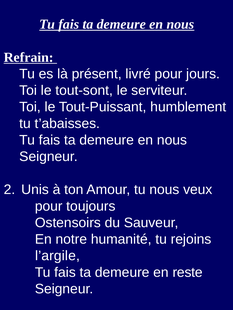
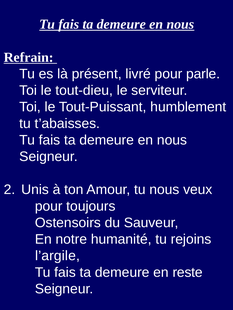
jours: jours -> parle
tout-sont: tout-sont -> tout-dieu
